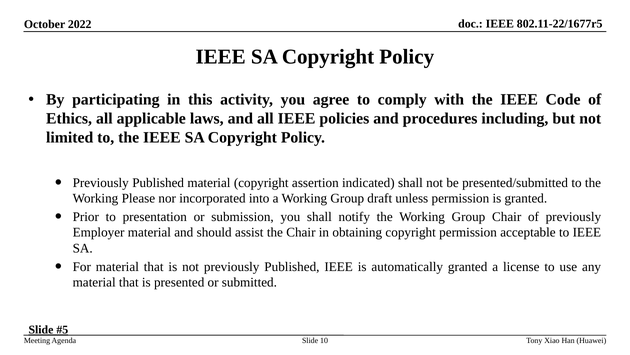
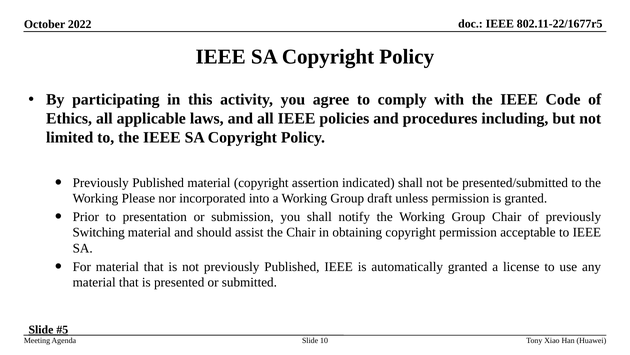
Employer: Employer -> Switching
